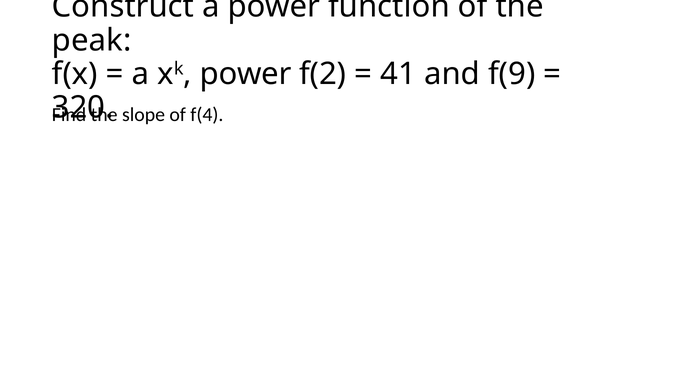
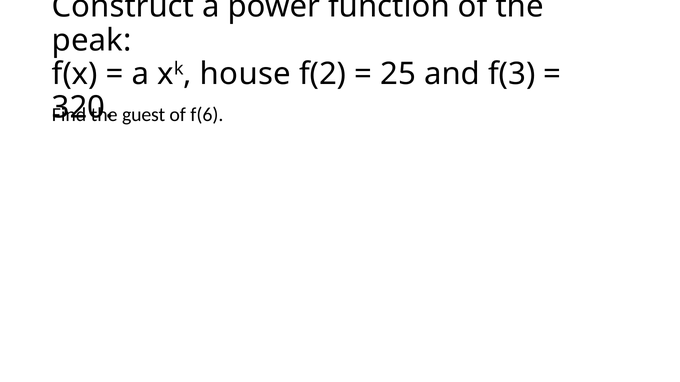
xk power: power -> house
41: 41 -> 25
f(9: f(9 -> f(3
slope: slope -> guest
f(4: f(4 -> f(6
